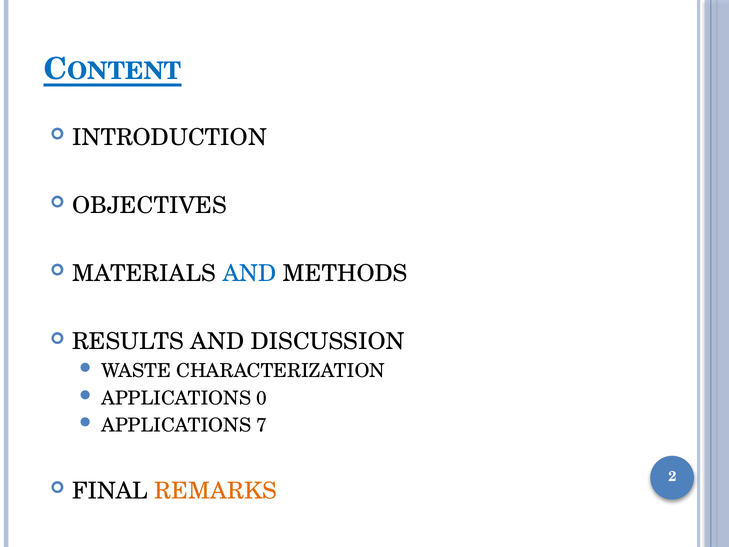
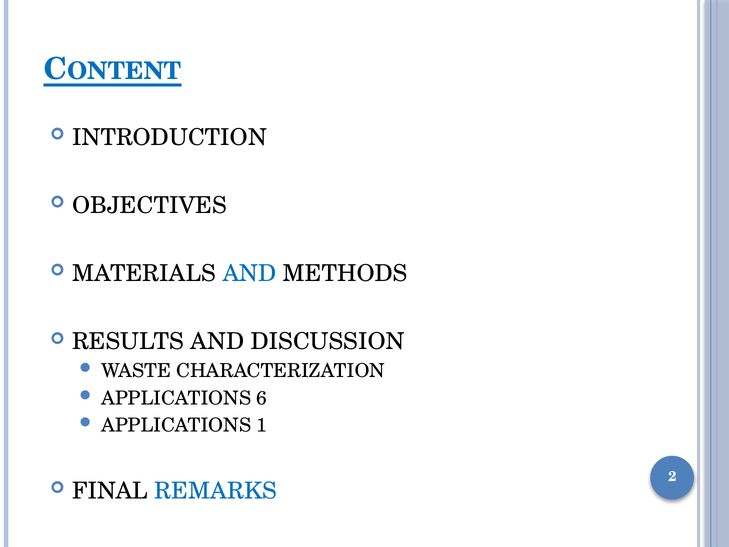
0: 0 -> 6
7: 7 -> 1
REMARKS colour: orange -> blue
